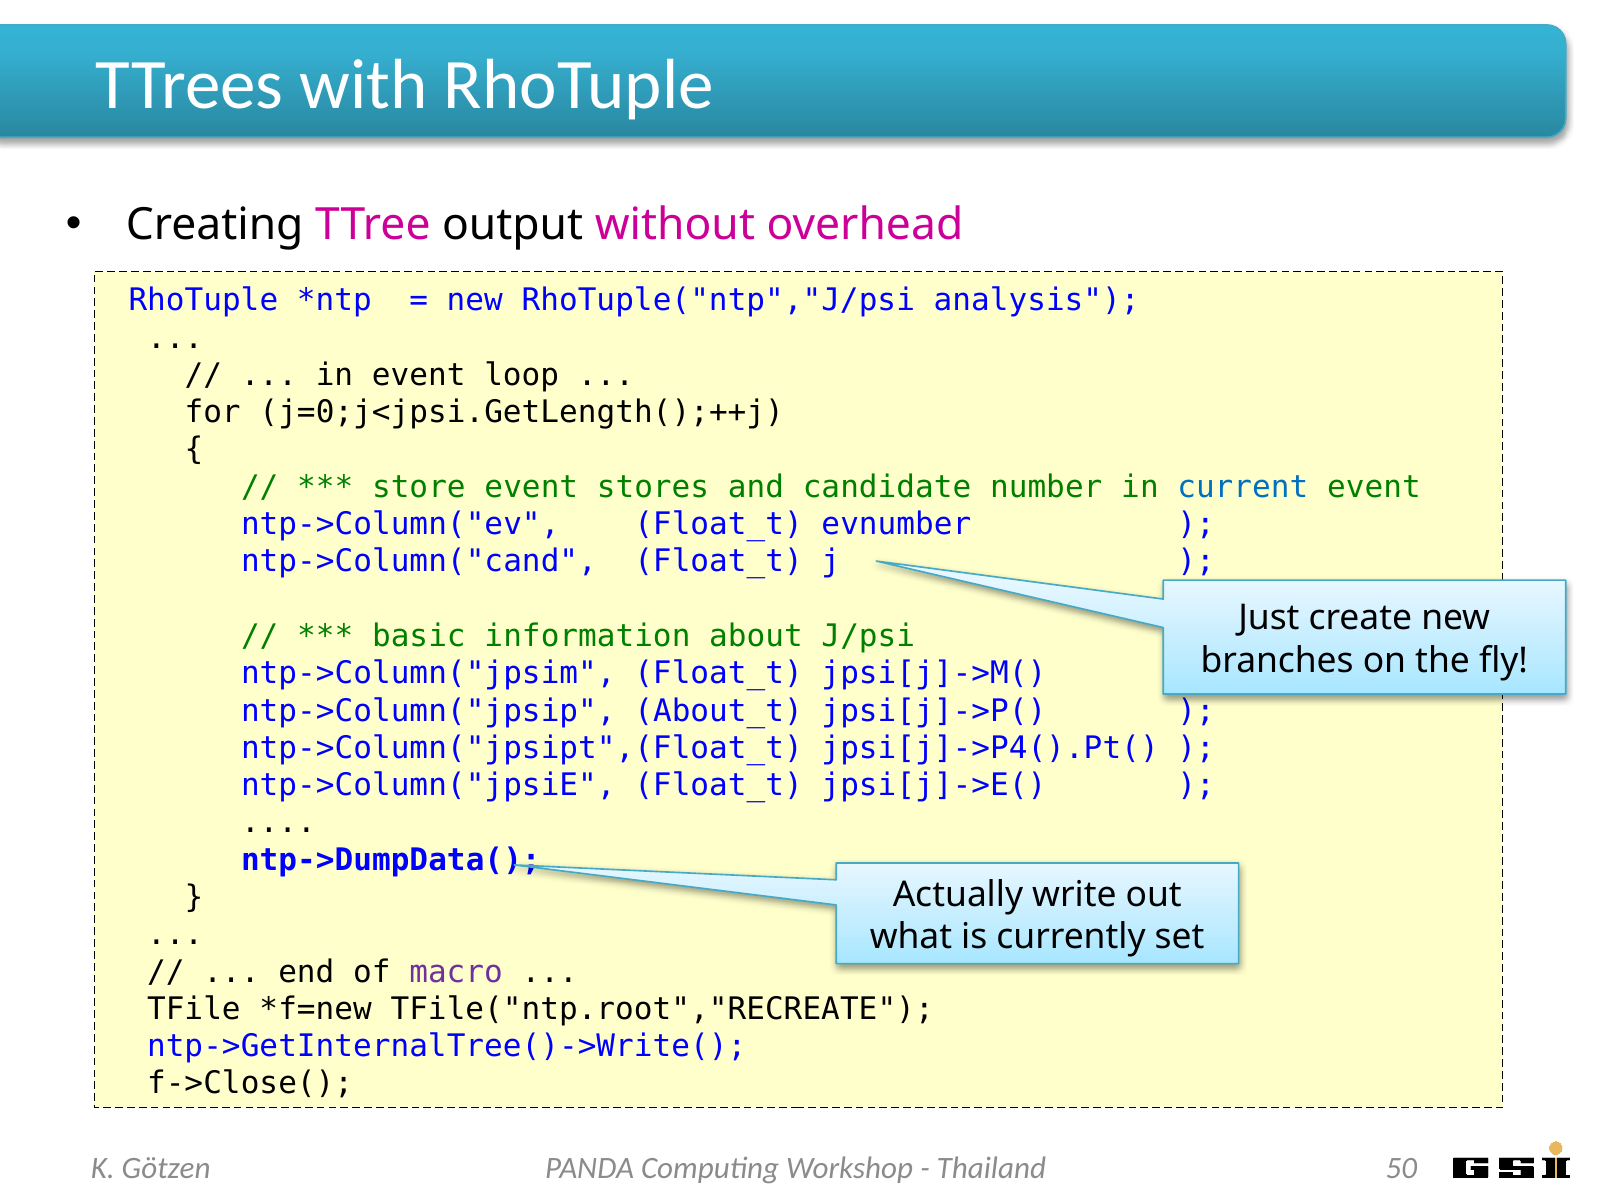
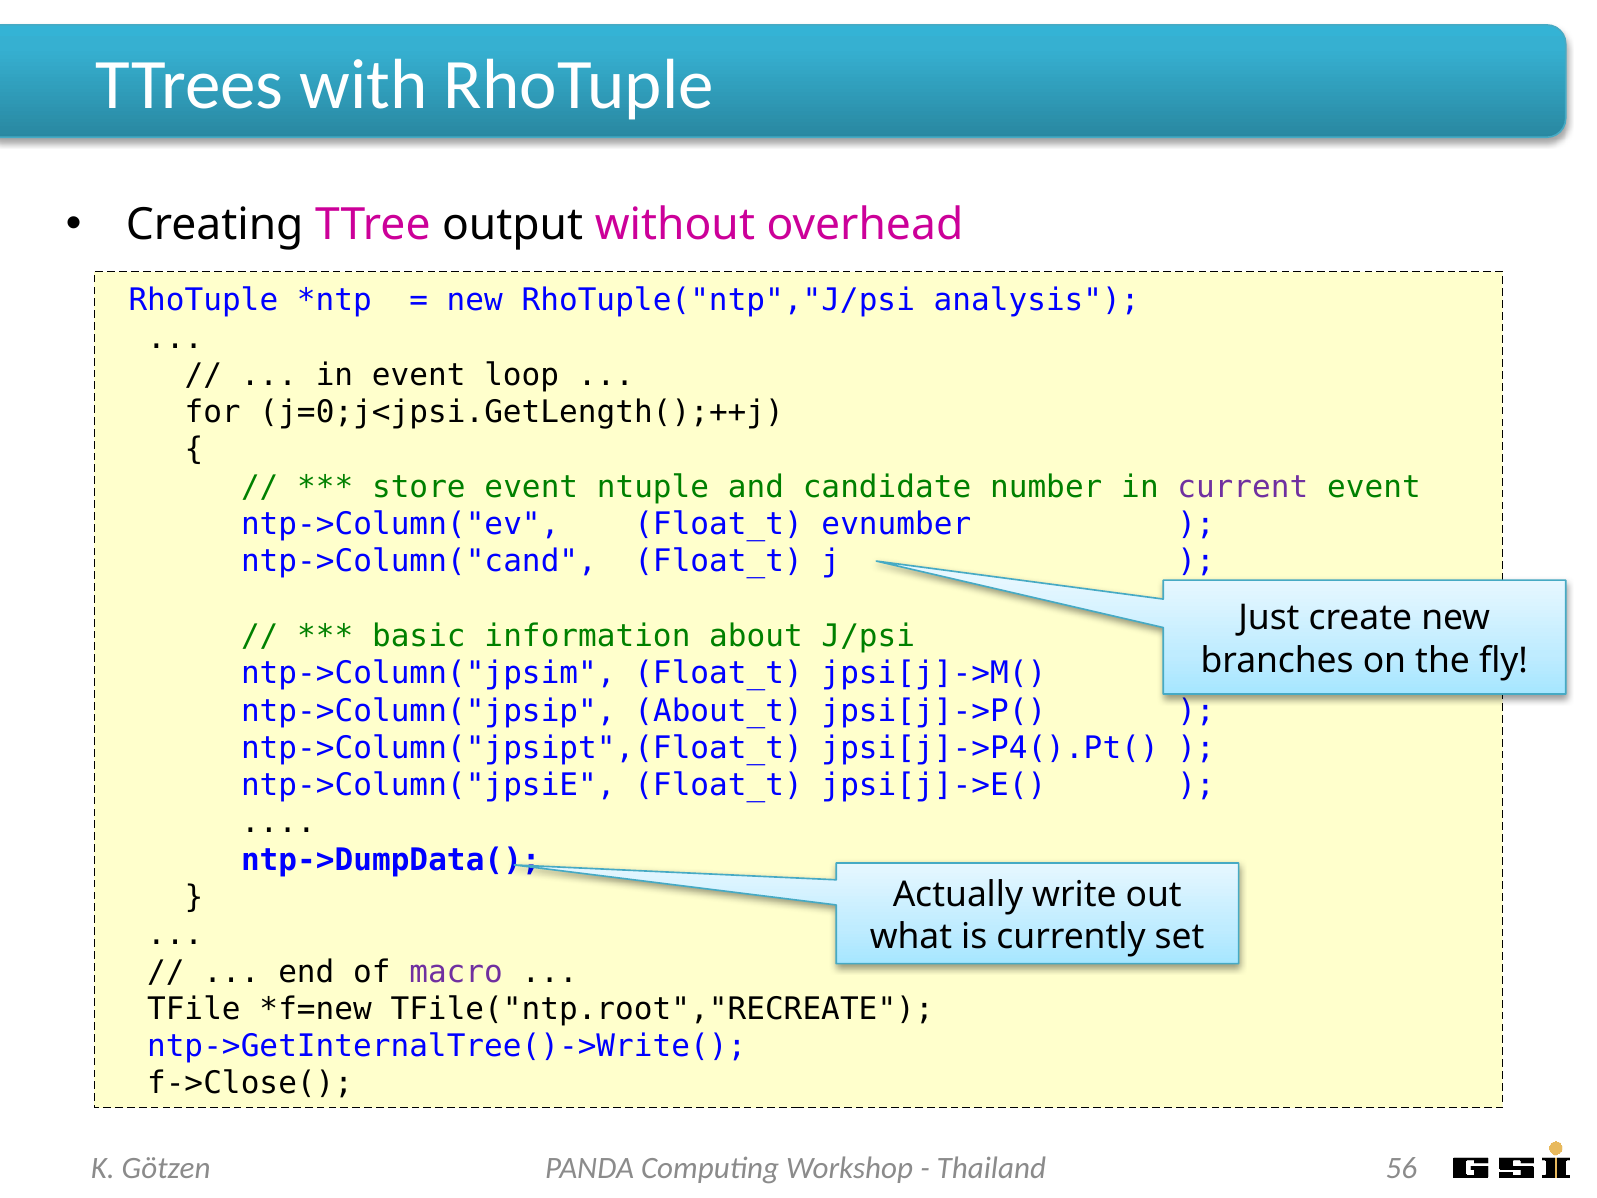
stores: stores -> ntuple
current colour: blue -> purple
50: 50 -> 56
